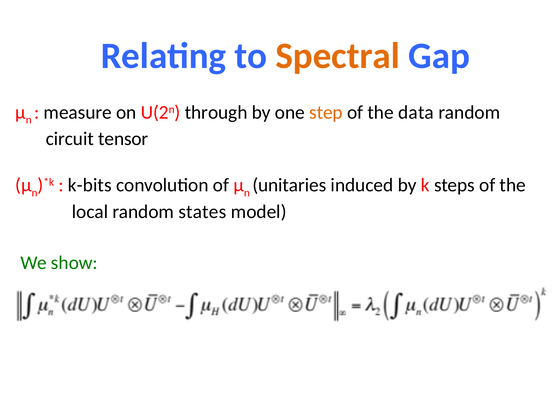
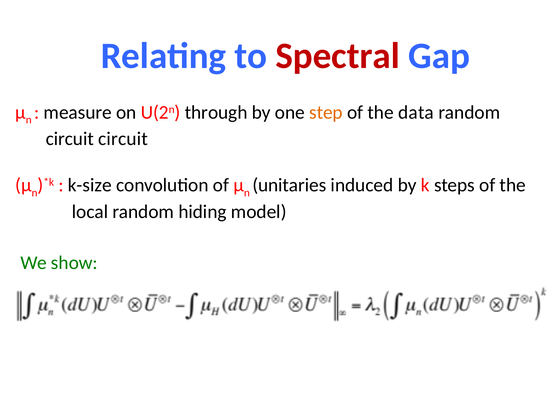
Spectral colour: orange -> red
circuit tensor: tensor -> circuit
k-bits: k-bits -> k-size
states: states -> hiding
